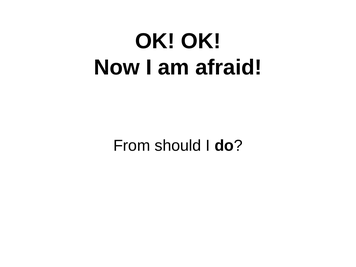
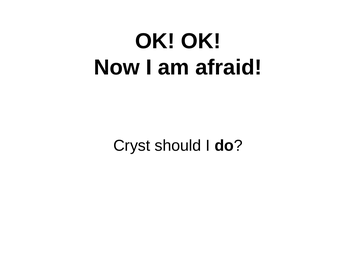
From: From -> Cryst
